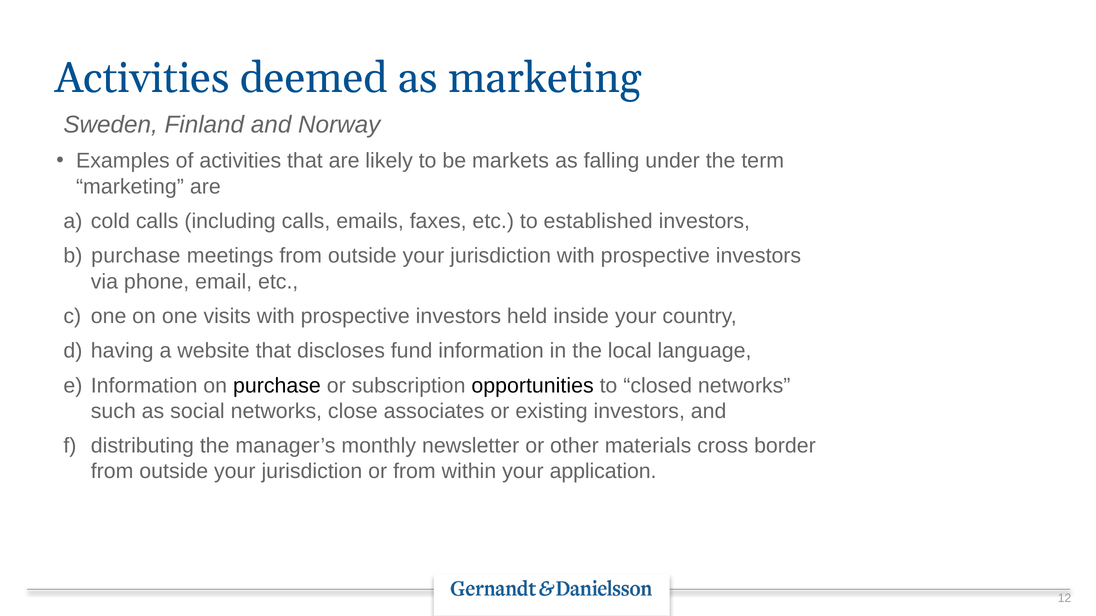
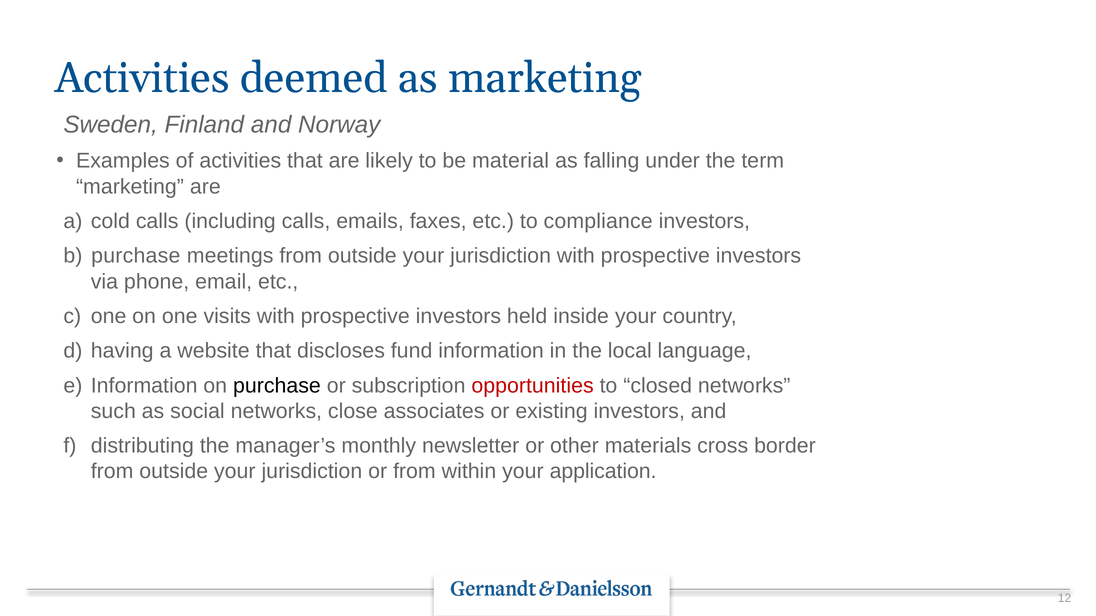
markets: markets -> material
established: established -> compliance
opportunities colour: black -> red
